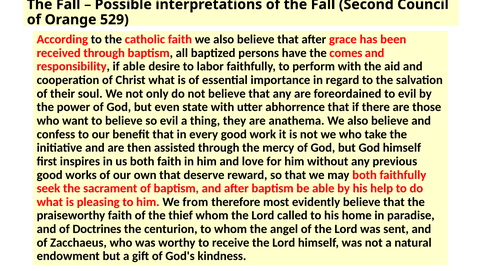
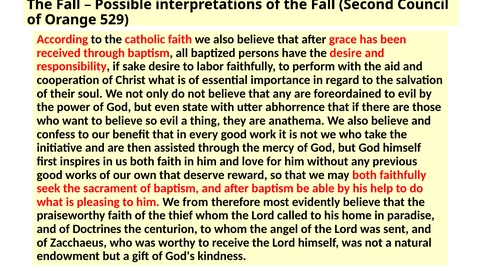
the comes: comes -> desire
if able: able -> sake
